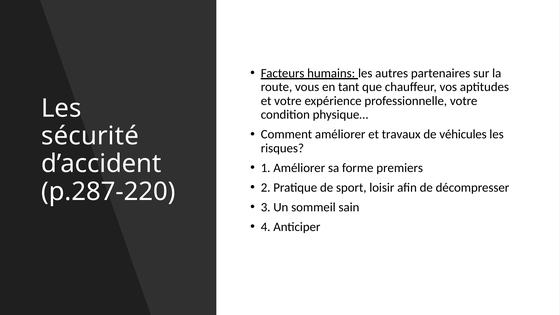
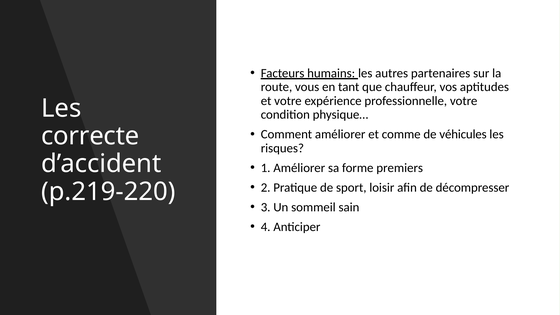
travaux: travaux -> comme
sécurité: sécurité -> correcte
p.287-220: p.287-220 -> p.219-220
